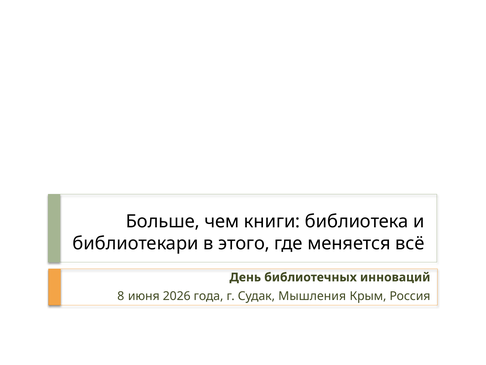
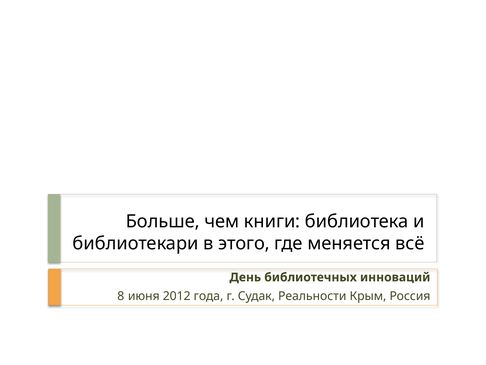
2026: 2026 -> 2012
Мышления: Мышления -> Реальности
